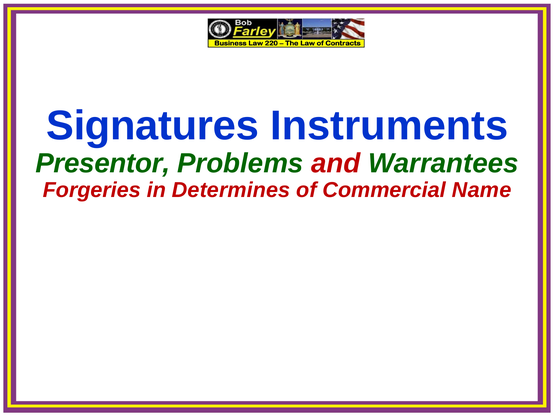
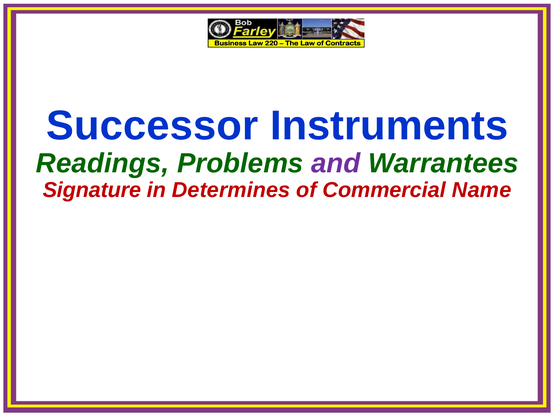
Signatures: Signatures -> Successor
Presentor: Presentor -> Readings
and colour: red -> purple
Forgeries: Forgeries -> Signature
